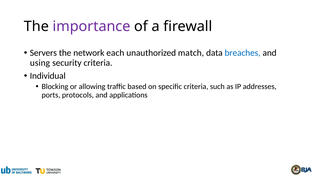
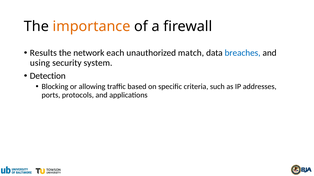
importance colour: purple -> orange
Servers: Servers -> Results
security criteria: criteria -> system
Individual: Individual -> Detection
